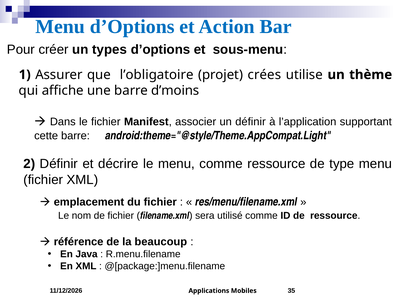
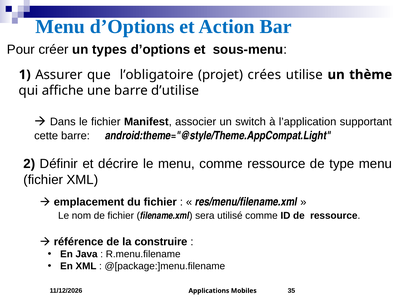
d’moins: d’moins -> d’utilise
un définir: définir -> switch
beaucoup: beaucoup -> construire
